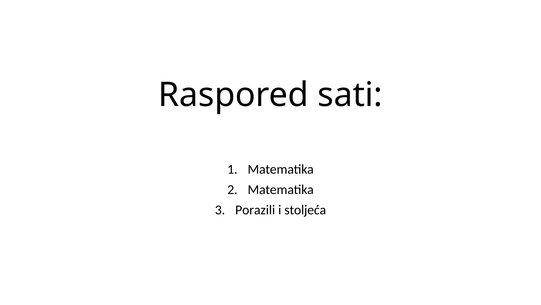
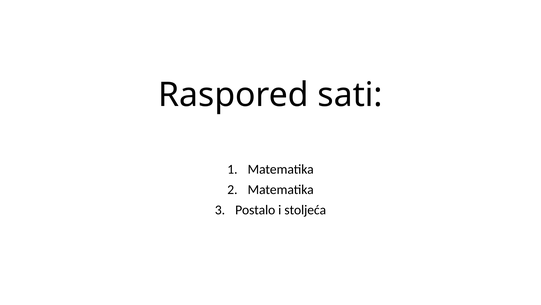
Porazili: Porazili -> Postalo
